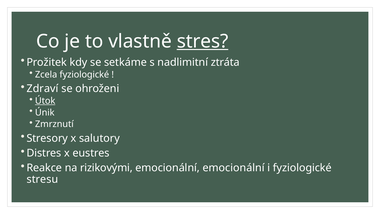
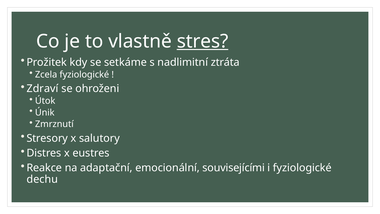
Útok underline: present -> none
rizikovými: rizikovými -> adaptační
emocionální emocionální: emocionální -> souvisejícími
stresu: stresu -> dechu
